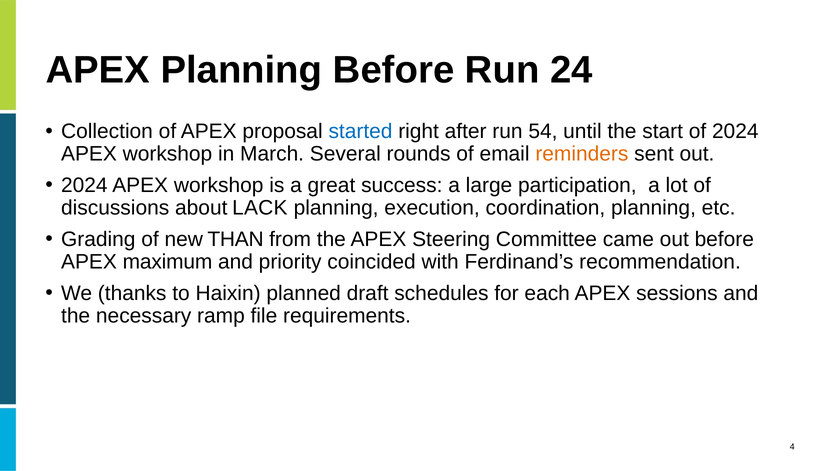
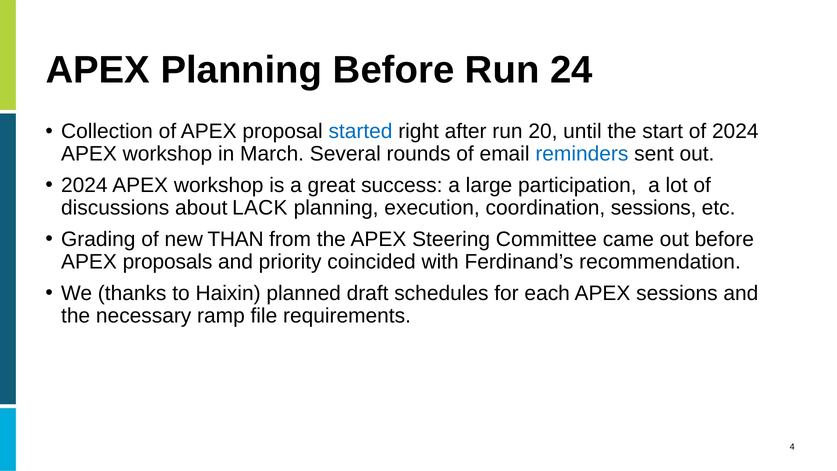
54: 54 -> 20
reminders colour: orange -> blue
coordination planning: planning -> sessions
maximum: maximum -> proposals
